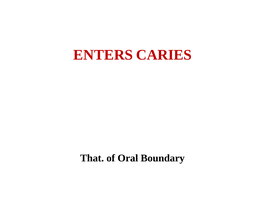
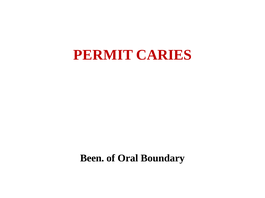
ENTERS: ENTERS -> PERMIT
That: That -> Been
